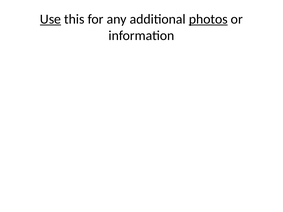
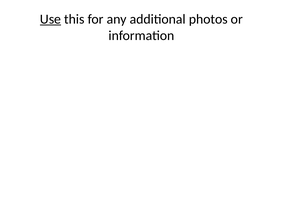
photos underline: present -> none
